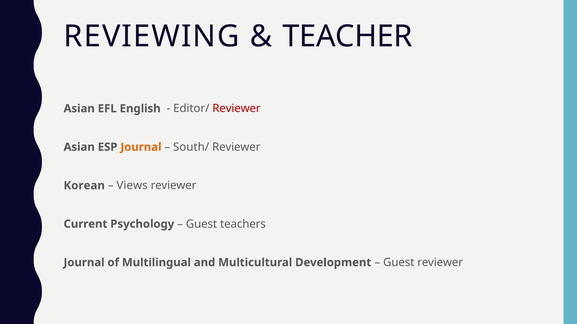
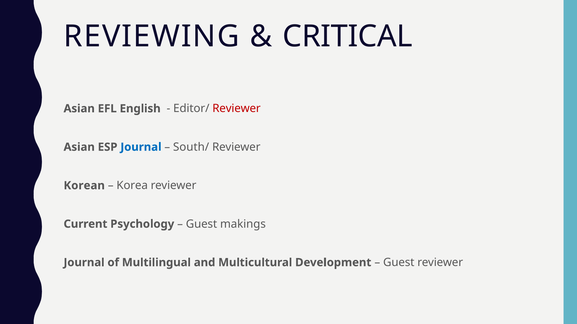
TEACHER: TEACHER -> CRITICAL
Journal at (141, 147) colour: orange -> blue
Views: Views -> Korea
teachers: teachers -> makings
